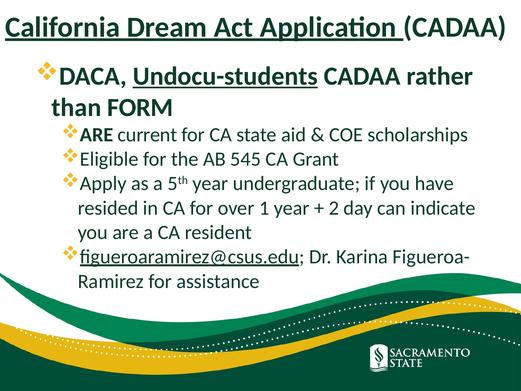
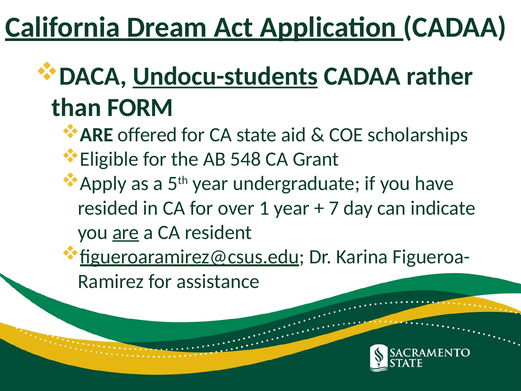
current: current -> offered
545: 545 -> 548
2: 2 -> 7
are at (126, 232) underline: none -> present
